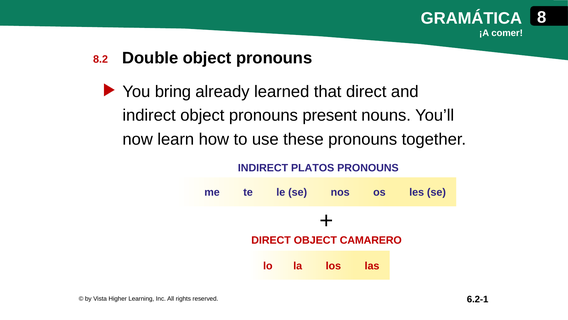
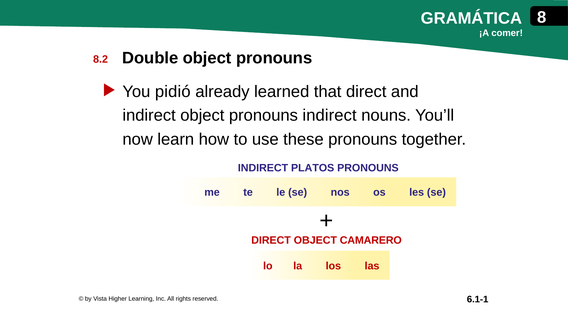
bring: bring -> pidió
pronouns present: present -> indirect
6.2-1: 6.2-1 -> 6.1-1
